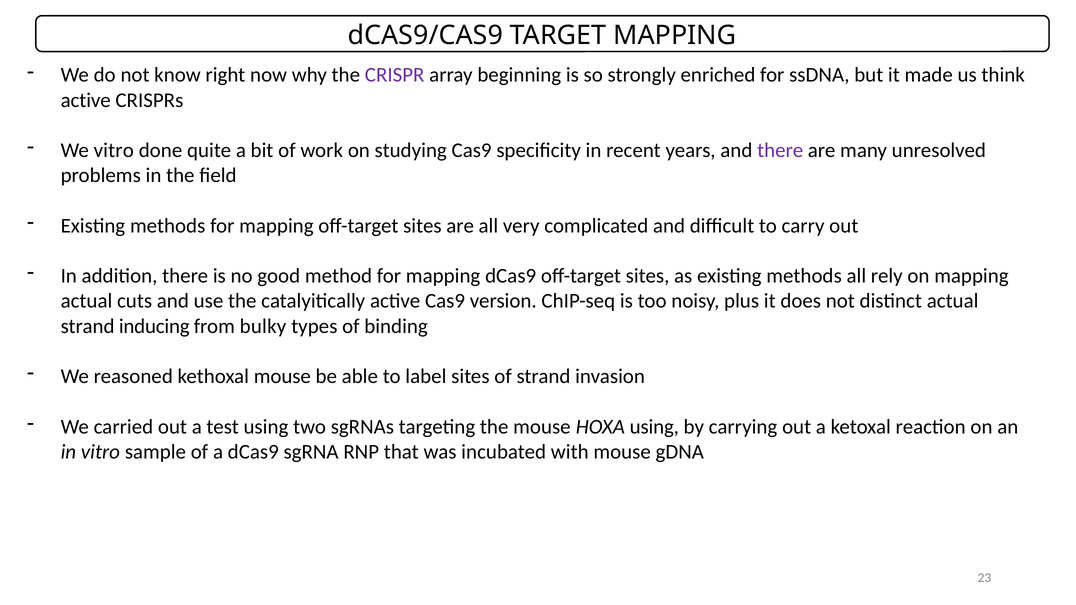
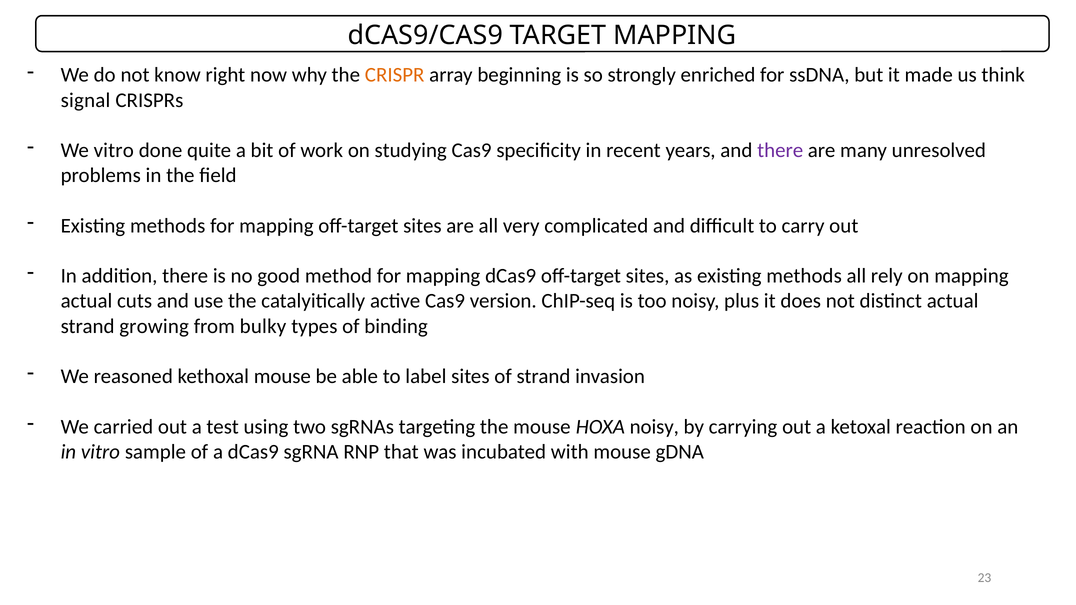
CRISPR colour: purple -> orange
active at (86, 100): active -> signal
inducing: inducing -> growing
HOXA using: using -> noisy
